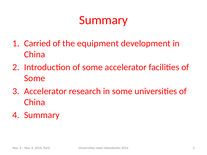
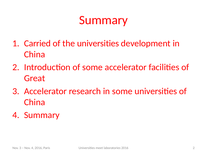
the equipment: equipment -> universities
Some at (35, 78): Some -> Great
